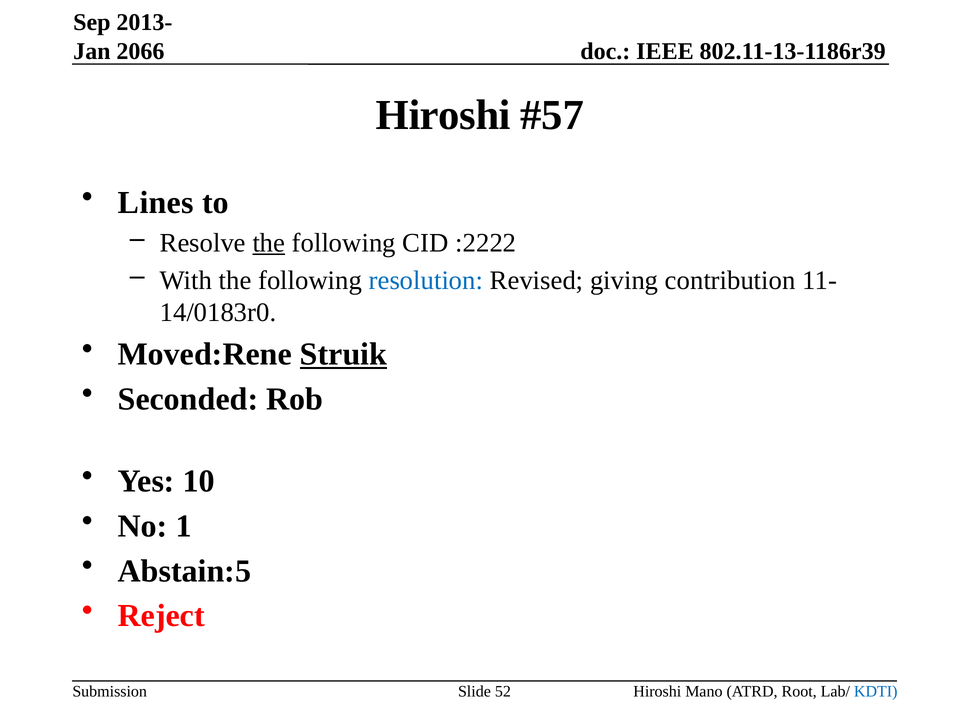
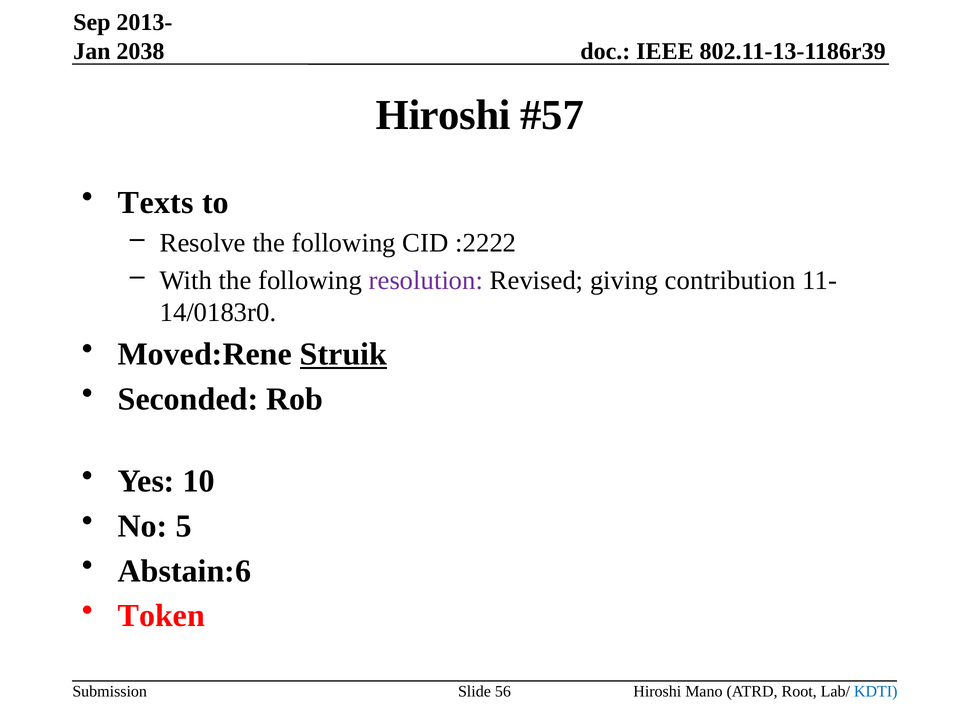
2066: 2066 -> 2038
Lines: Lines -> Texts
the at (269, 243) underline: present -> none
resolution colour: blue -> purple
1: 1 -> 5
Abstain:5: Abstain:5 -> Abstain:6
Reject: Reject -> Token
52: 52 -> 56
